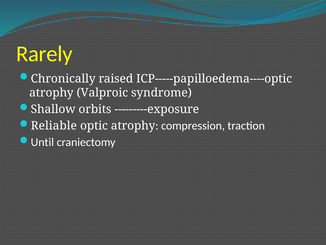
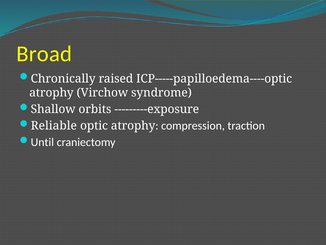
Rarely: Rarely -> Broad
Valproic: Valproic -> Virchow
